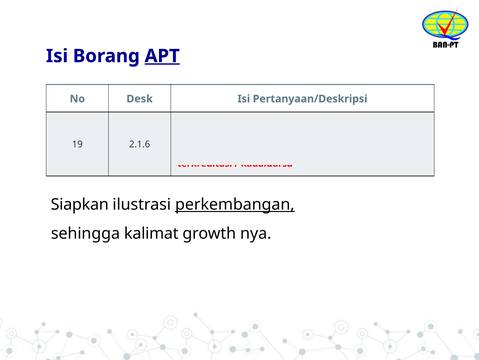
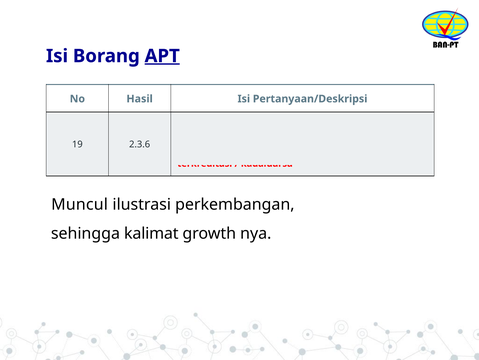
Desk: Desk -> Hasil
2.1.6: 2.1.6 -> 2.3.6
Siapkan: Siapkan -> Muncul
perkembangan underline: present -> none
